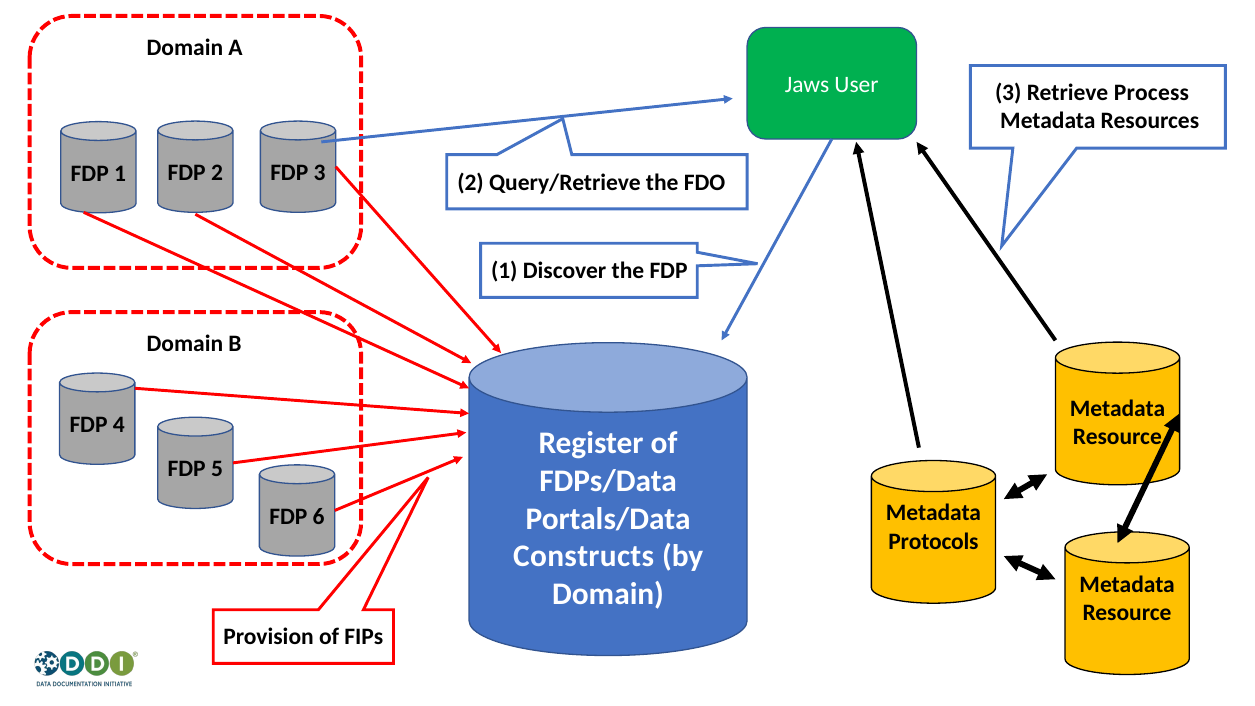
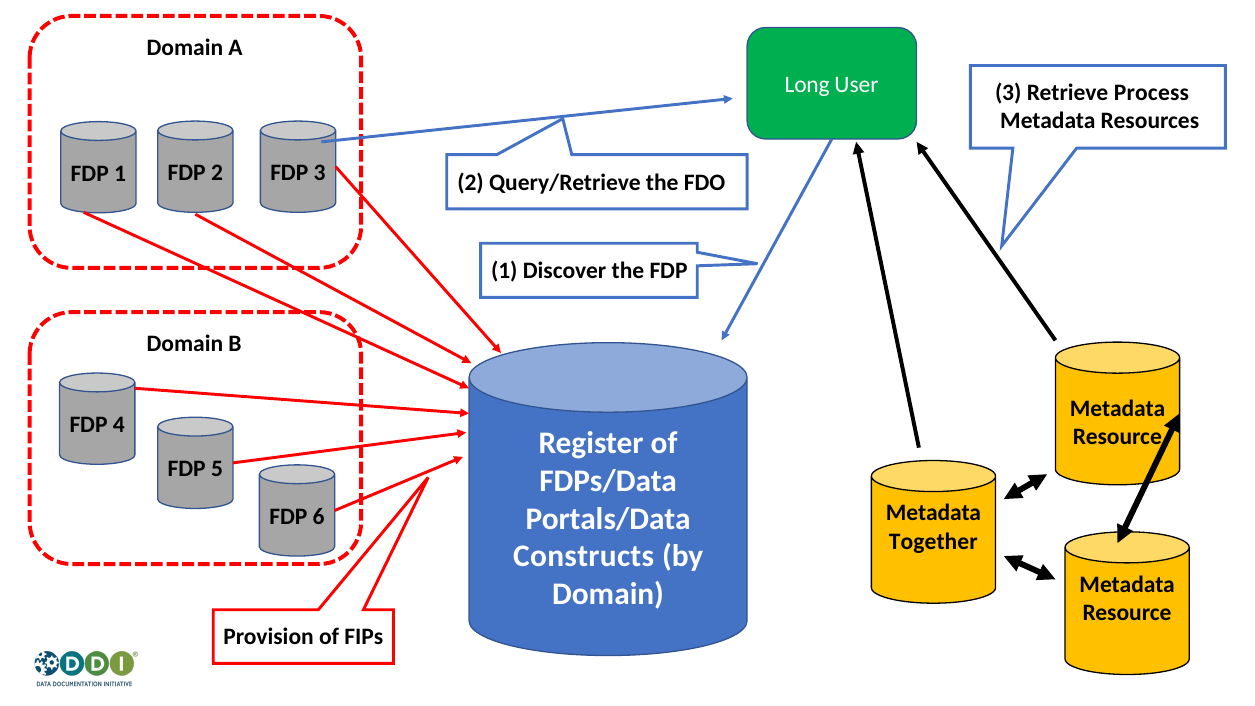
Jaws: Jaws -> Long
Protocols: Protocols -> Together
